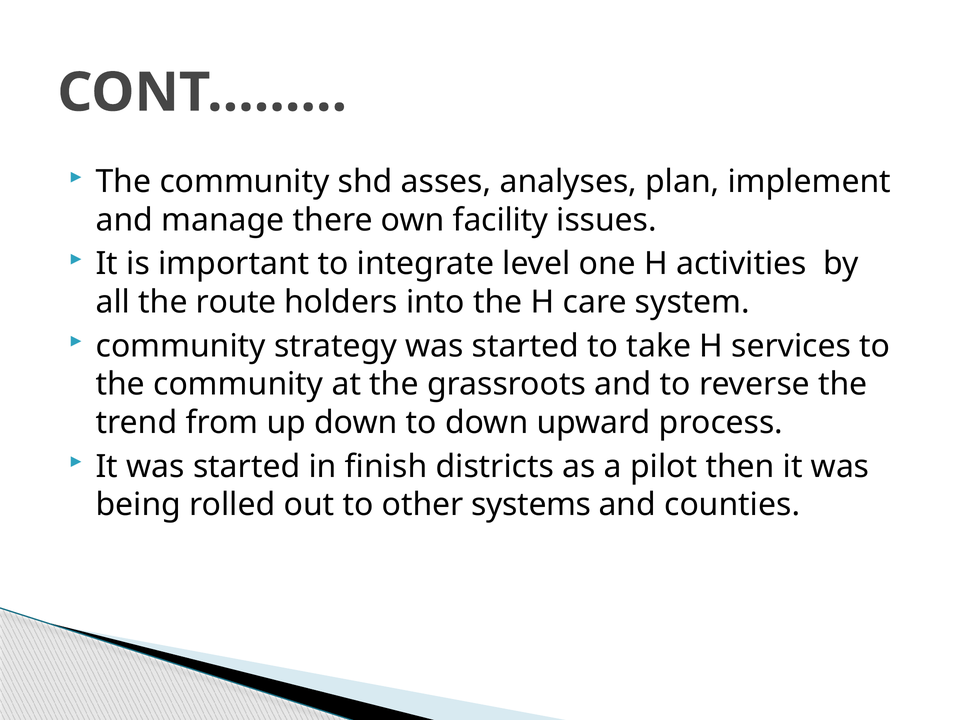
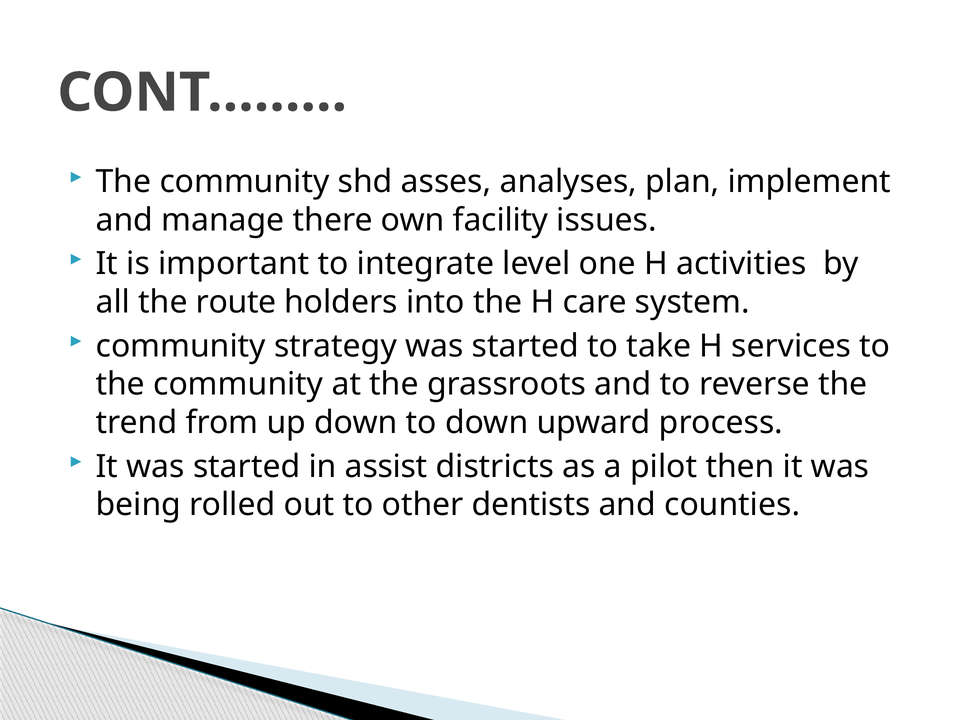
finish: finish -> assist
systems: systems -> dentists
